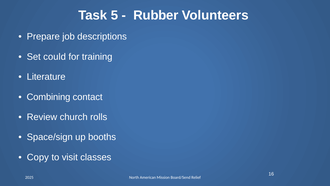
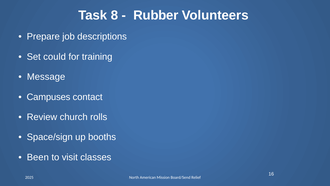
5: 5 -> 8
Literature: Literature -> Message
Combining: Combining -> Campuses
Copy: Copy -> Been
